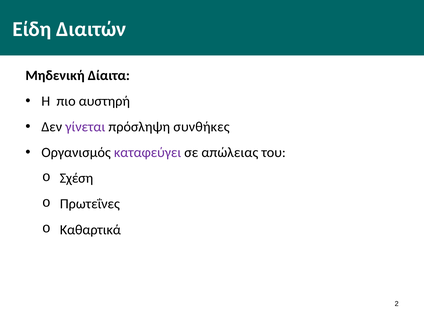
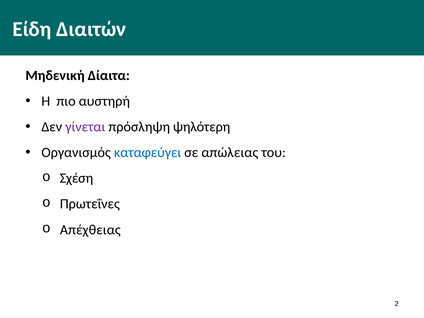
συνθήκες: συνθήκες -> ψηλότερη
καταφεύγει colour: purple -> blue
Καθαρτικά: Καθαρτικά -> Απέχθειας
